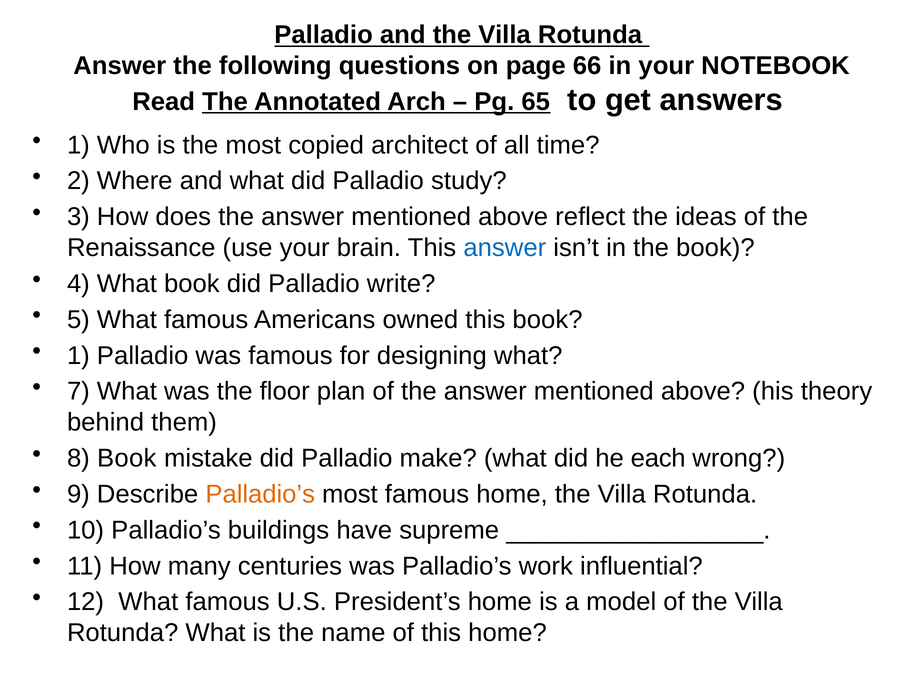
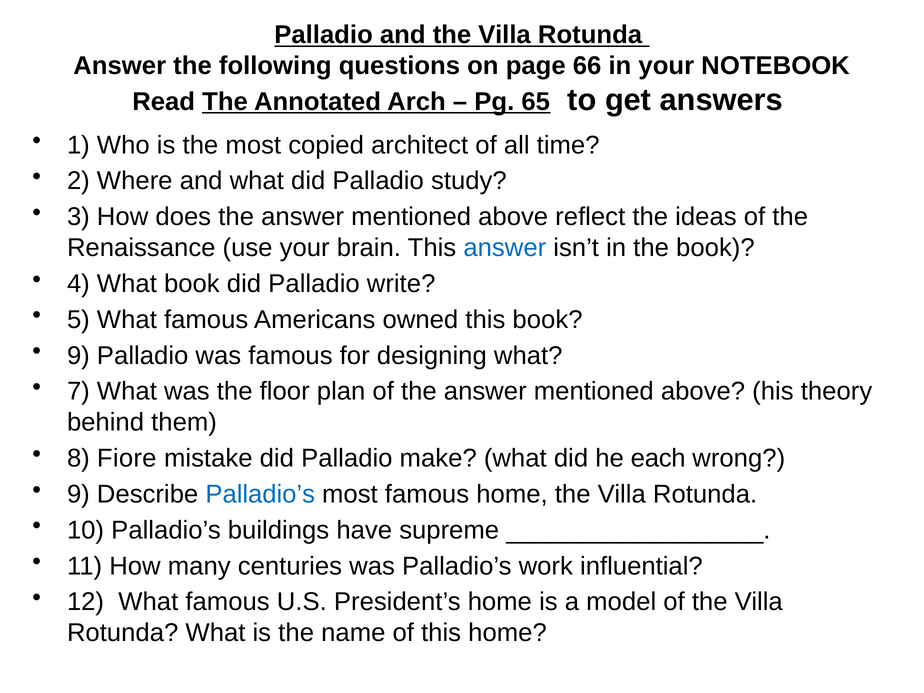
1 at (78, 356): 1 -> 9
8 Book: Book -> Fiore
Palladio’s at (260, 494) colour: orange -> blue
